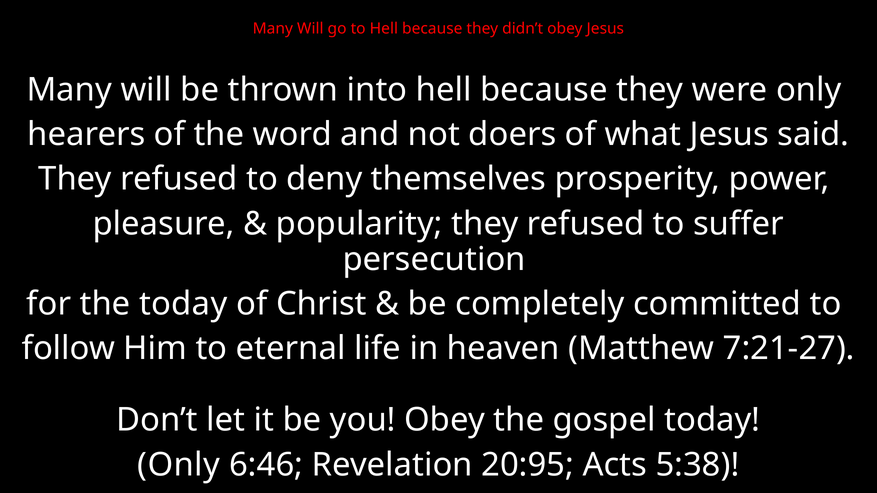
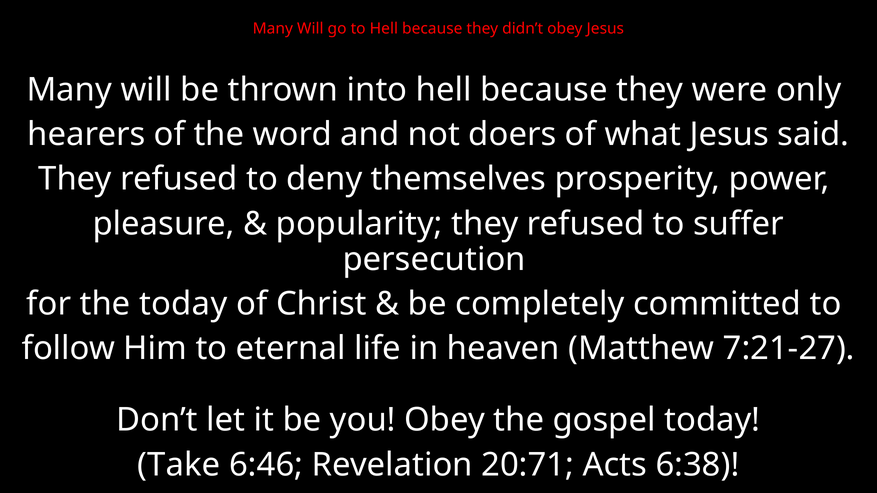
Only at (179, 465): Only -> Take
20:95: 20:95 -> 20:71
5:38: 5:38 -> 6:38
